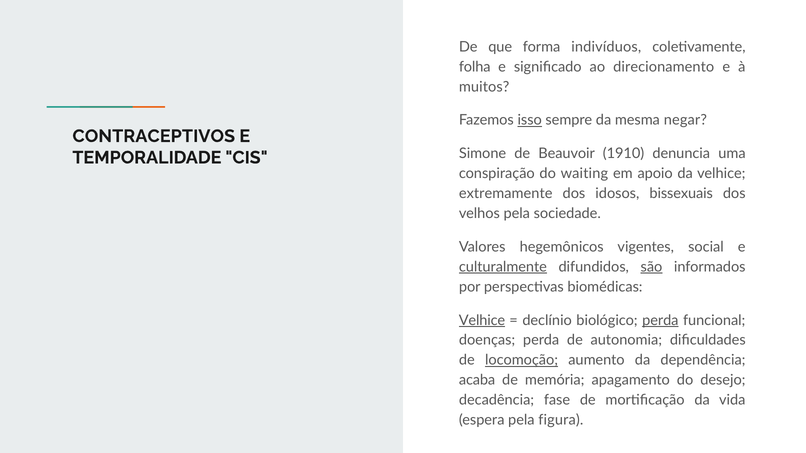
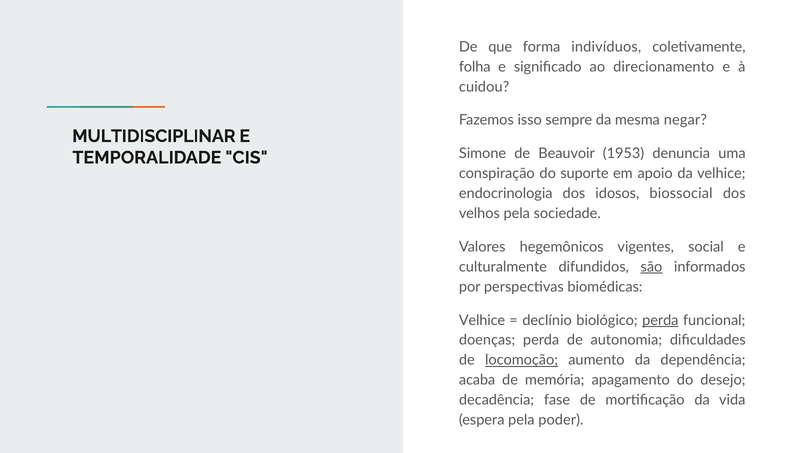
muitos: muitos -> cuidou
isso underline: present -> none
CONTRACEPTIVOS: CONTRACEPTIVOS -> MULTIDISCIPLINAR
1910: 1910 -> 1953
waiting: waiting -> suporte
extremamente: extremamente -> endocrinologia
bissexuais: bissexuais -> biossocial
culturalmente underline: present -> none
Velhice at (482, 320) underline: present -> none
figura: figura -> poder
